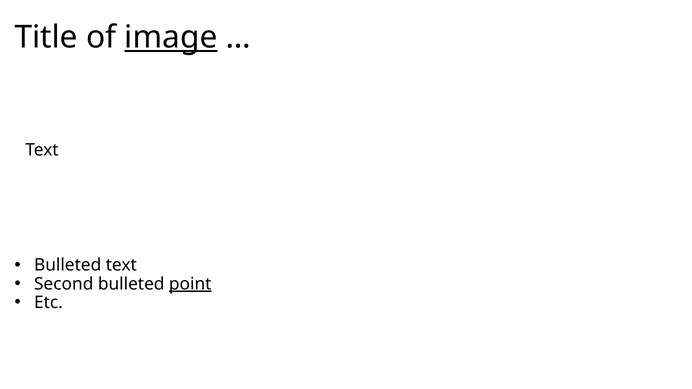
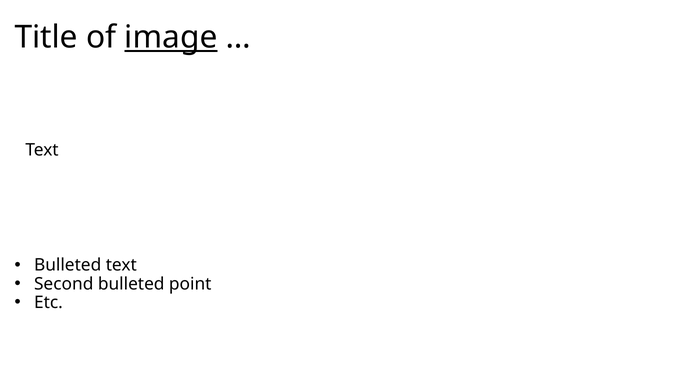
point underline: present -> none
